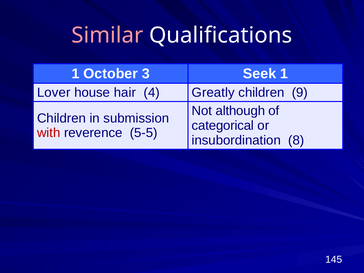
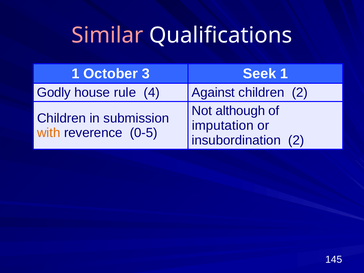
Lover: Lover -> Godly
hair: hair -> rule
Greatly: Greatly -> Against
children 9: 9 -> 2
categorical: categorical -> imputation
with colour: red -> orange
5-5: 5-5 -> 0-5
insubordination 8: 8 -> 2
